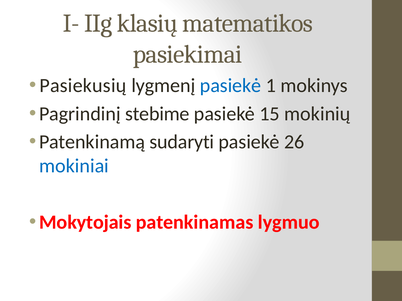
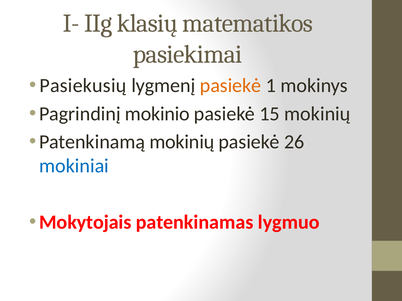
pasiekė at (231, 86) colour: blue -> orange
stebime: stebime -> mokinio
Patenkinamą sudaryti: sudaryti -> mokinių
